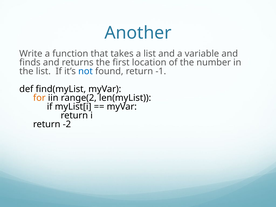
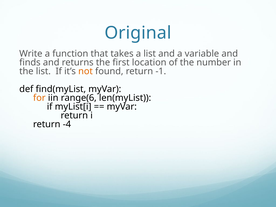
Another: Another -> Original
not colour: blue -> orange
range(2: range(2 -> range(6
-2: -2 -> -4
